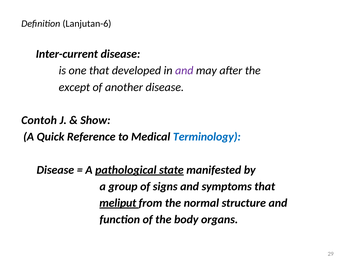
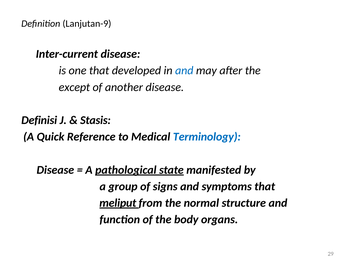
Lanjutan-6: Lanjutan-6 -> Lanjutan-9
and at (184, 71) colour: purple -> blue
Contoh: Contoh -> Definisi
Show: Show -> Stasis
